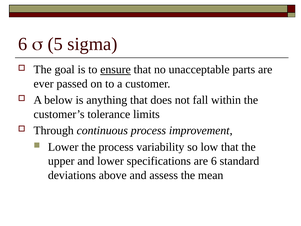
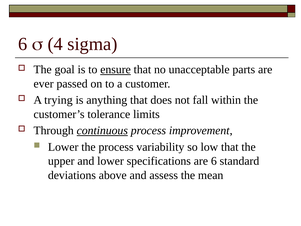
5: 5 -> 4
below: below -> trying
continuous underline: none -> present
